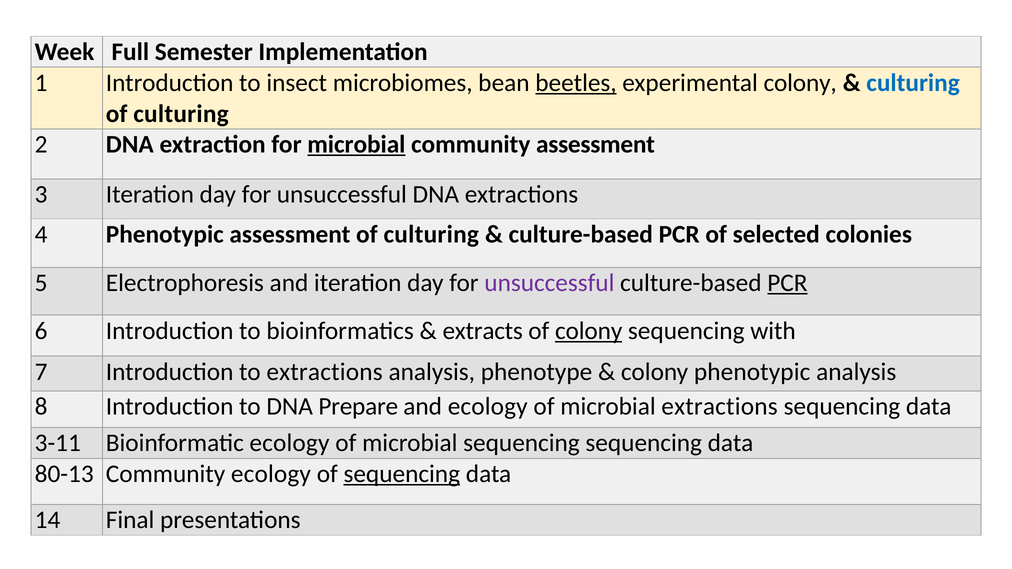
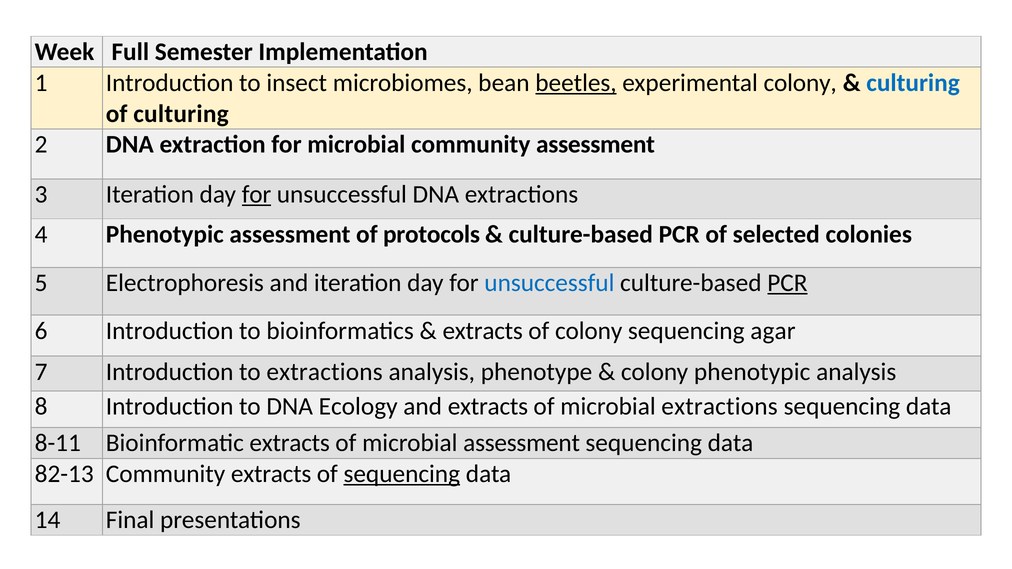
microbial at (356, 145) underline: present -> none
for at (256, 195) underline: none -> present
assessment of culturing: culturing -> protocols
unsuccessful at (549, 283) colour: purple -> blue
colony at (589, 331) underline: present -> none
with: with -> agar
Prepare: Prepare -> Ecology
and ecology: ecology -> extracts
3-11: 3-11 -> 8-11
Bioinformatic ecology: ecology -> extracts
microbial sequencing: sequencing -> assessment
80-13: 80-13 -> 82-13
Community ecology: ecology -> extracts
